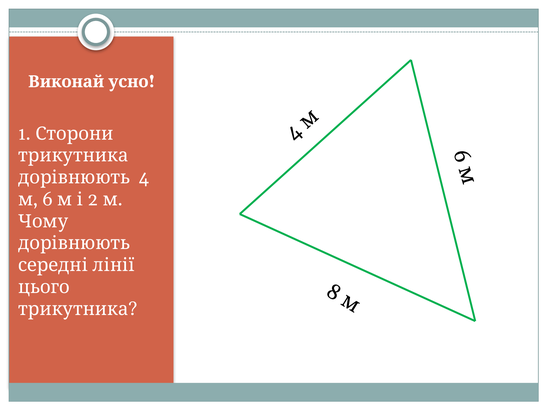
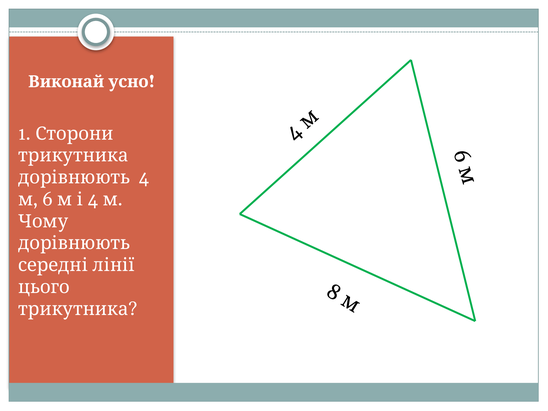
6 2: 2 -> 4
